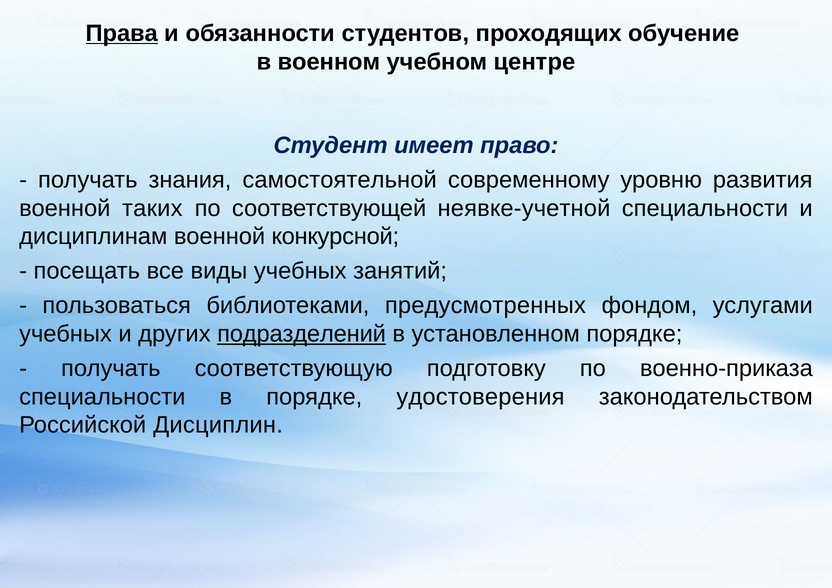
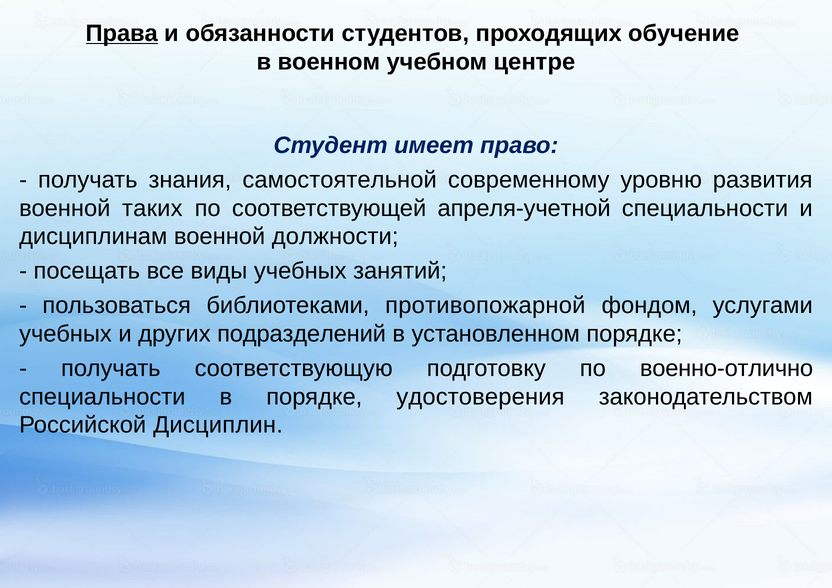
неявке-учетной: неявке-учетной -> апреля-учетной
конкурсной: конкурсной -> должности
предусмотренных: предусмотренных -> противопожарной
подразделений underline: present -> none
военно-приказа: военно-приказа -> военно-отлично
